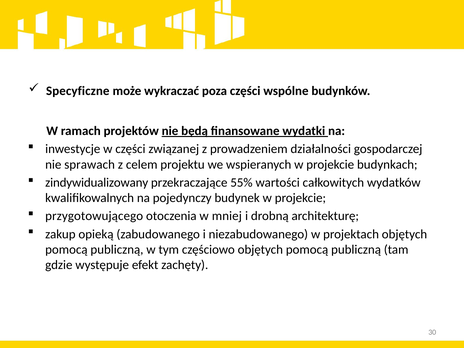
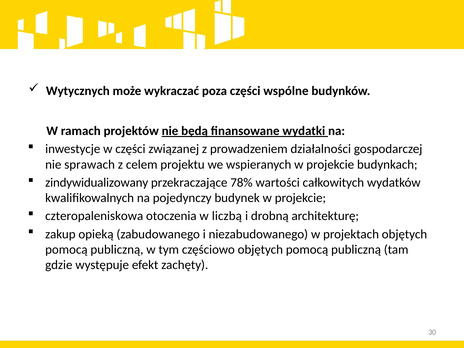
Specyficzne: Specyficzne -> Wytycznych
55%: 55% -> 78%
przygotowującego: przygotowującego -> czteropaleniskowa
mniej: mniej -> liczbą
